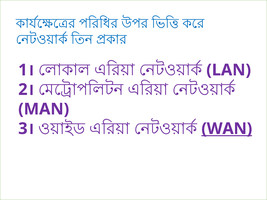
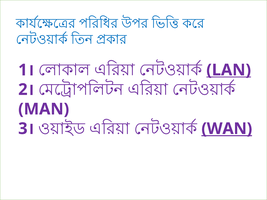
LAN underline: none -> present
